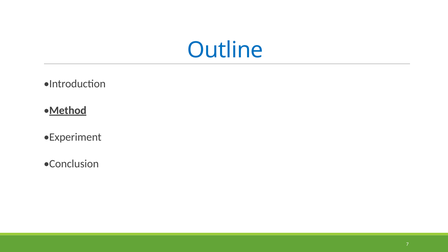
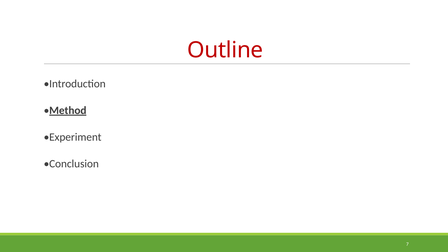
Outline colour: blue -> red
